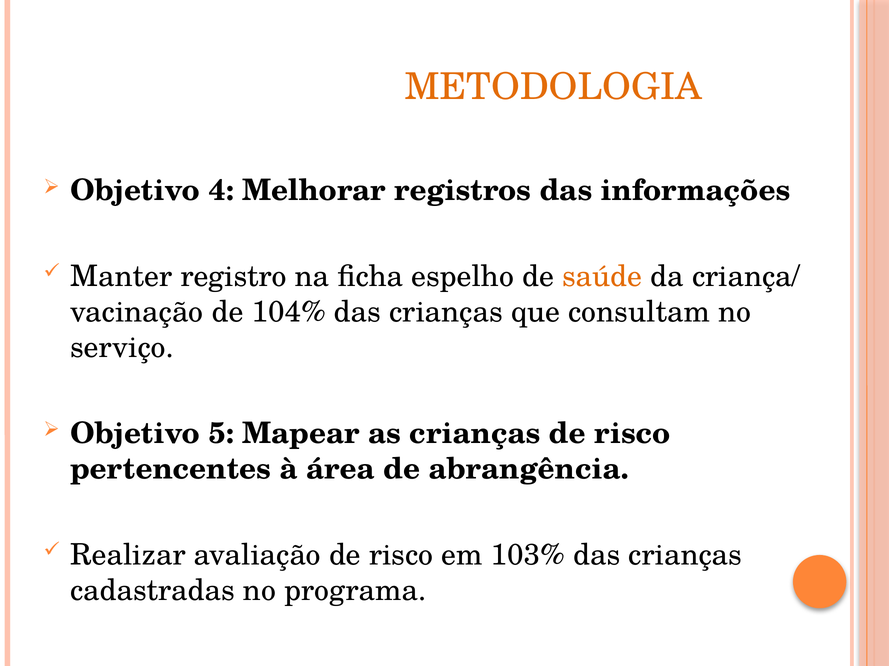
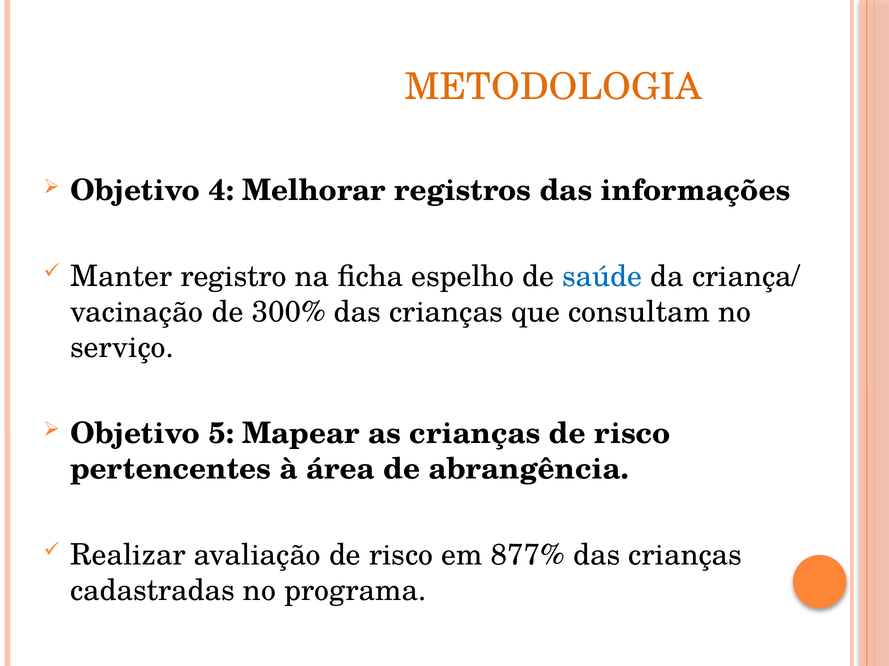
saúde colour: orange -> blue
104%: 104% -> 300%
103%: 103% -> 877%
